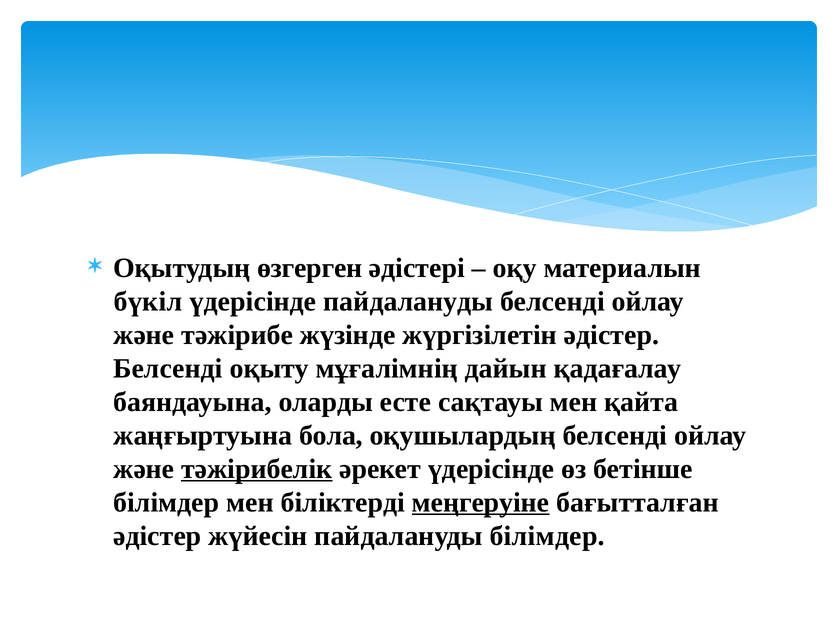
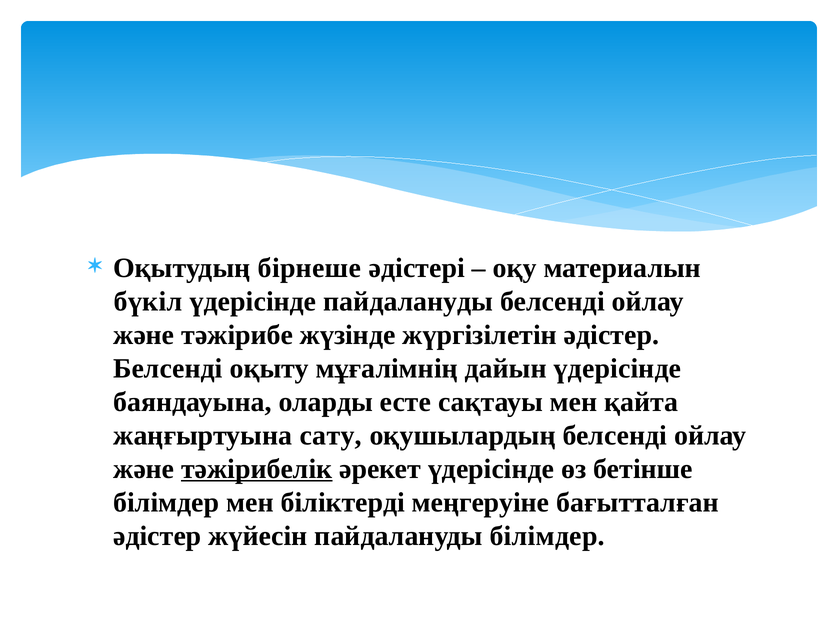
өзгерген: өзгерген -> бірнеше
дайын қадағалау: қадағалау -> үдерісінде
бола: бола -> сату
меңгеруіне underline: present -> none
